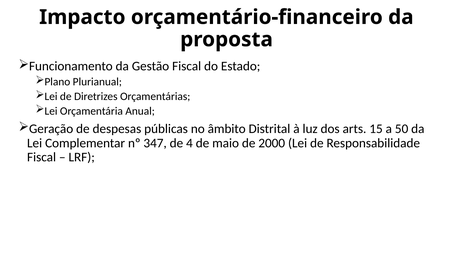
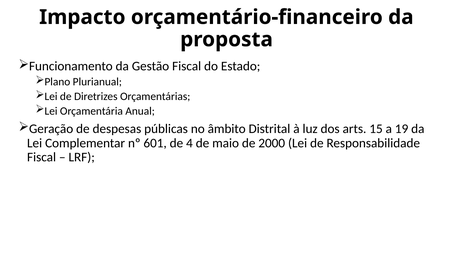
50: 50 -> 19
347: 347 -> 601
